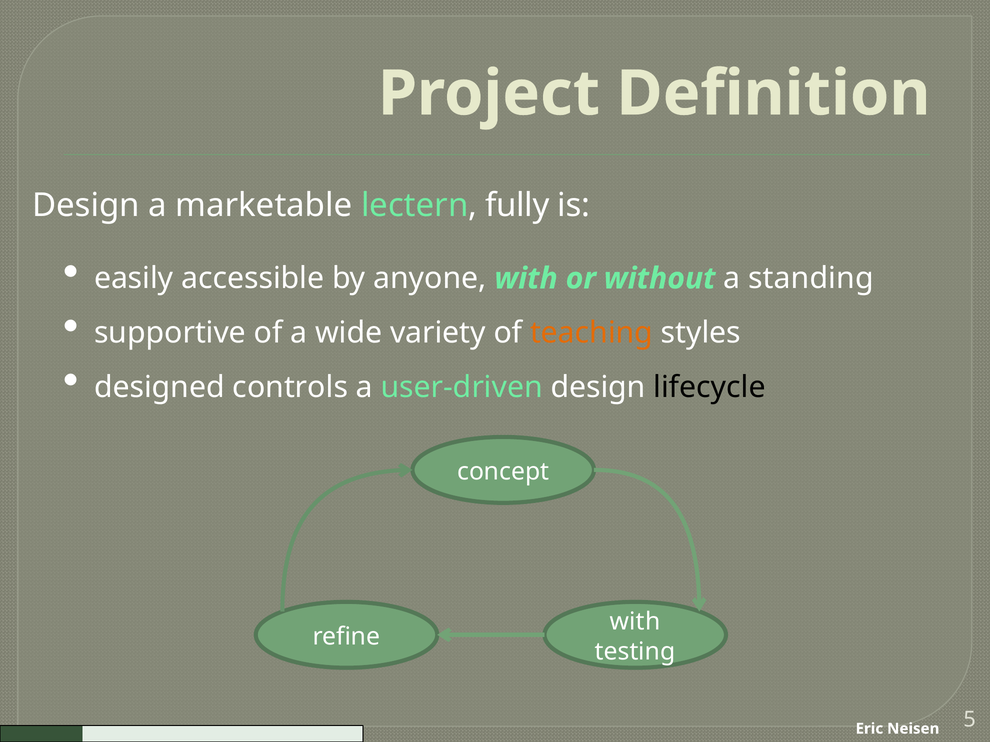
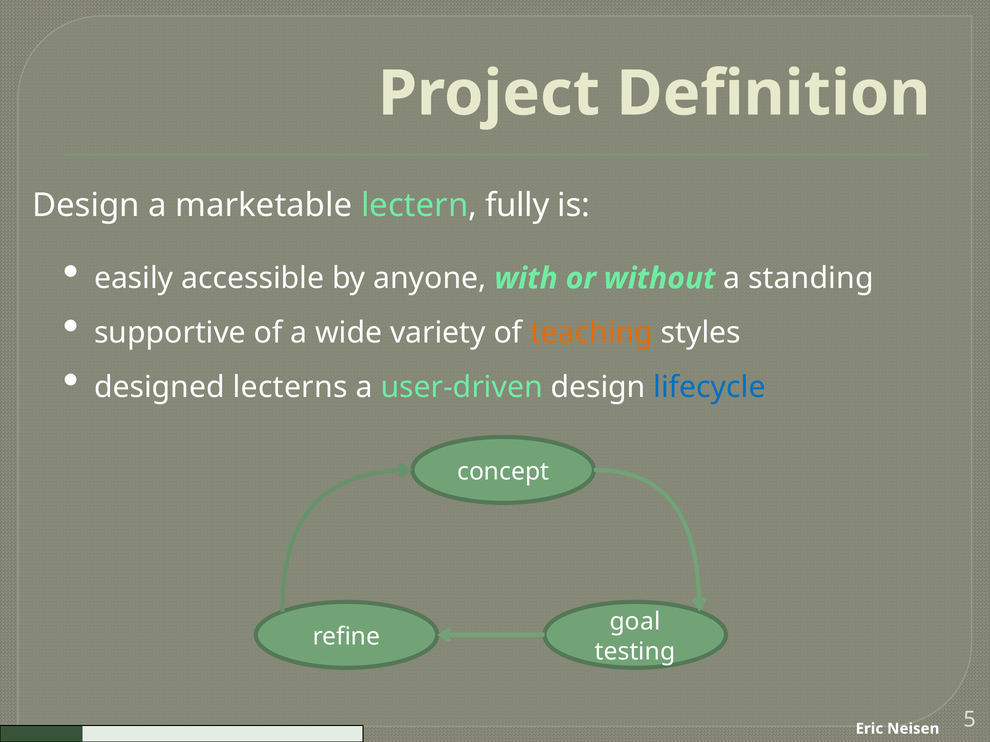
controls: controls -> lecterns
lifecycle colour: black -> blue
with at (635, 622): with -> goal
